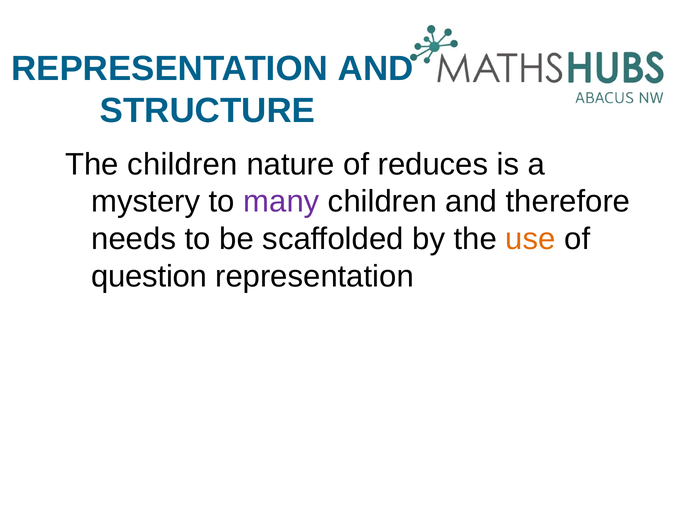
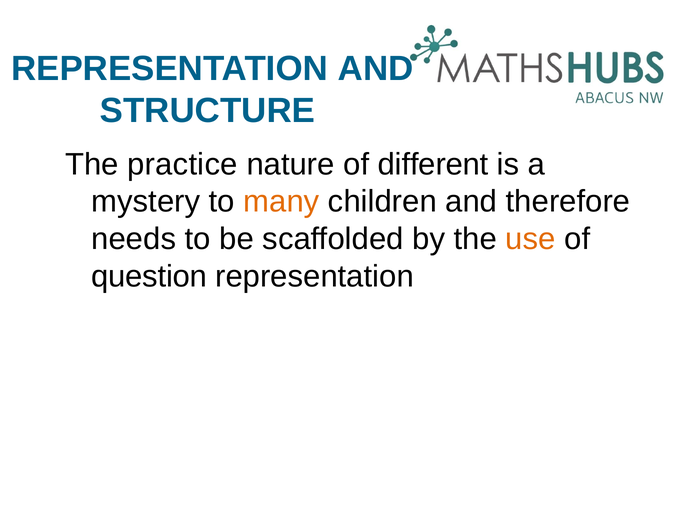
The children: children -> practice
reduces: reduces -> different
many colour: purple -> orange
